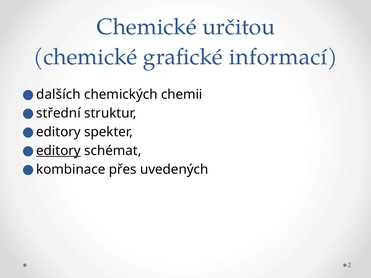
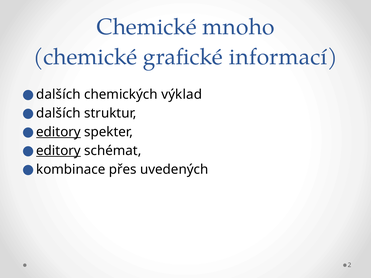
určitou: určitou -> mnoho
chemii: chemii -> výklad
střední at (58, 113): střední -> dalších
editory at (58, 132) underline: none -> present
